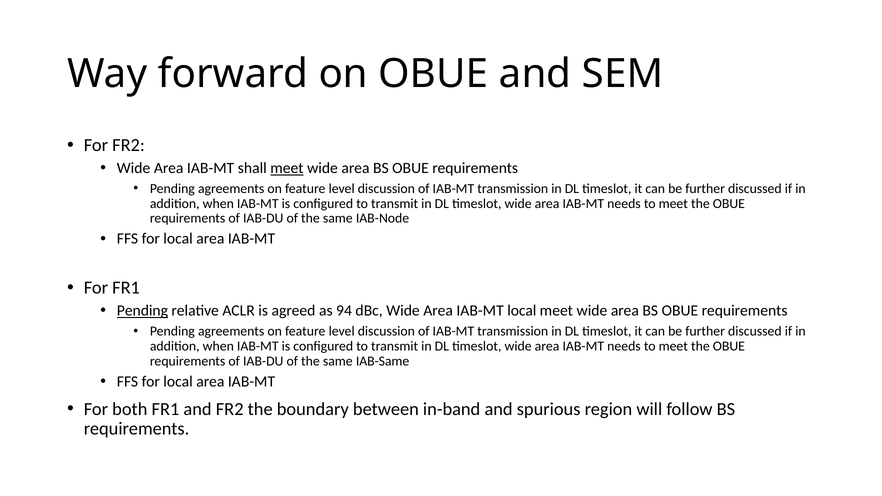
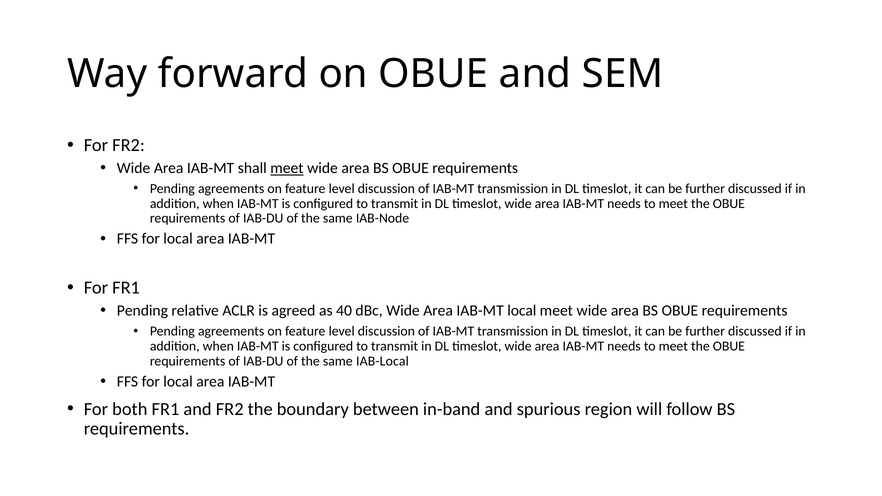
Pending at (142, 311) underline: present -> none
94: 94 -> 40
IAB-Same: IAB-Same -> IAB-Local
